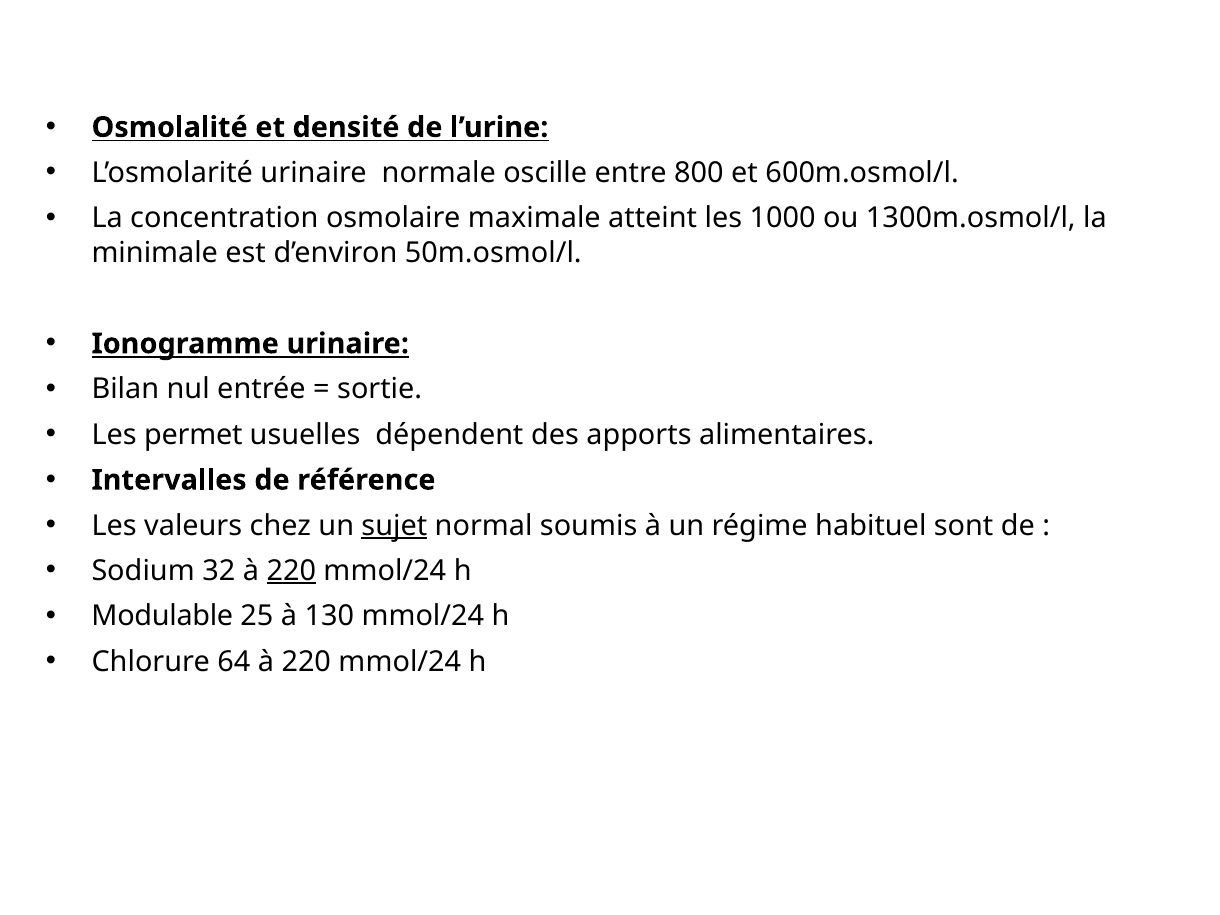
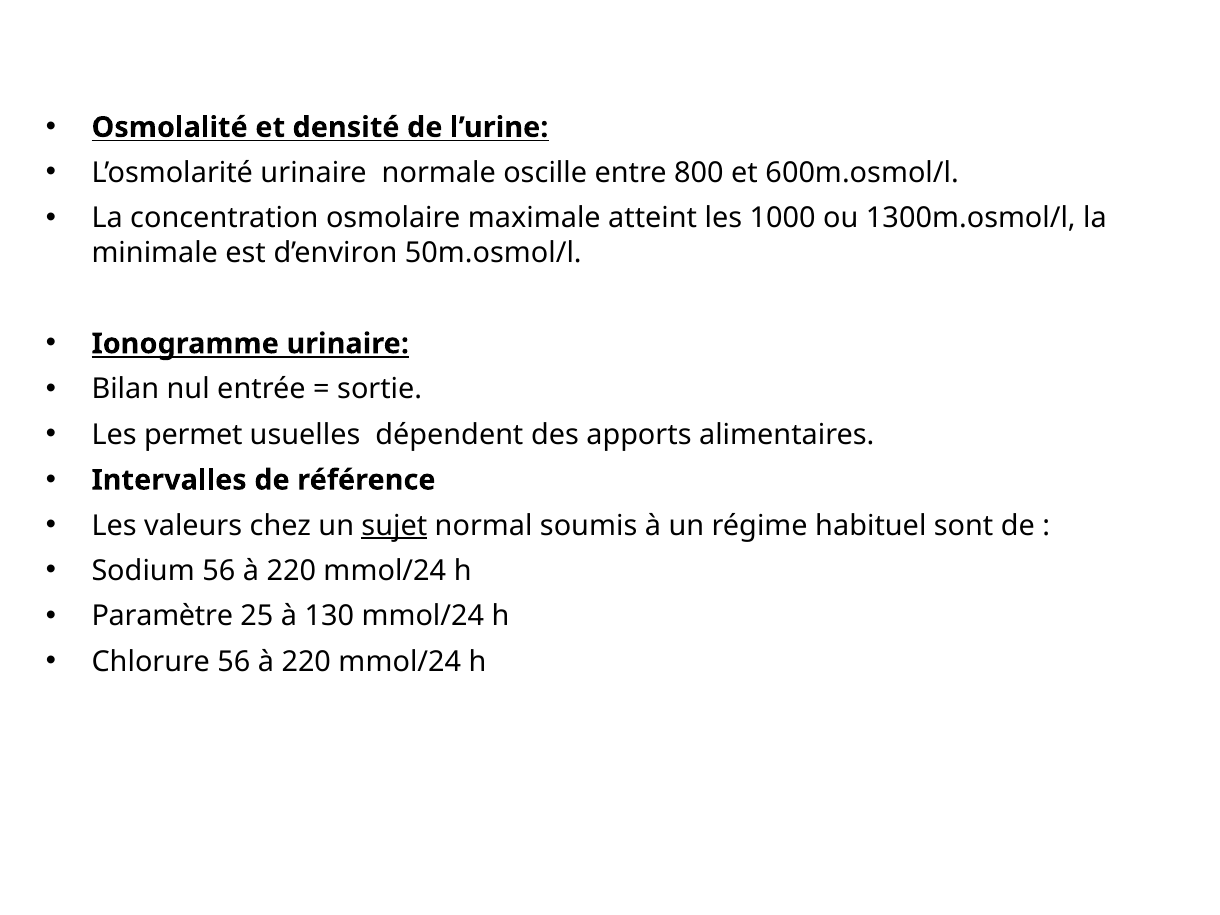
Sodium 32: 32 -> 56
220 at (291, 571) underline: present -> none
Modulable: Modulable -> Paramètre
Chlorure 64: 64 -> 56
